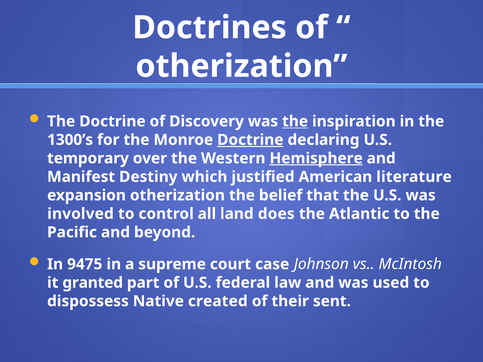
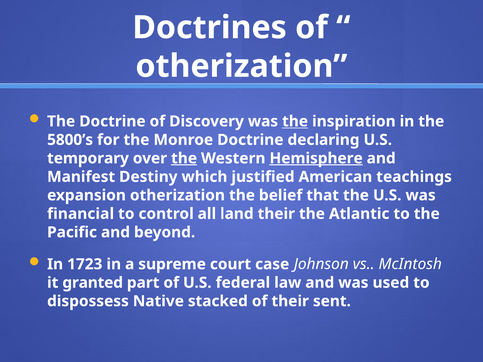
1300’s: 1300’s -> 5800’s
Doctrine at (250, 140) underline: present -> none
the at (184, 158) underline: none -> present
literature: literature -> teachings
involved: involved -> financial
land does: does -> their
9475: 9475 -> 1723
created: created -> stacked
